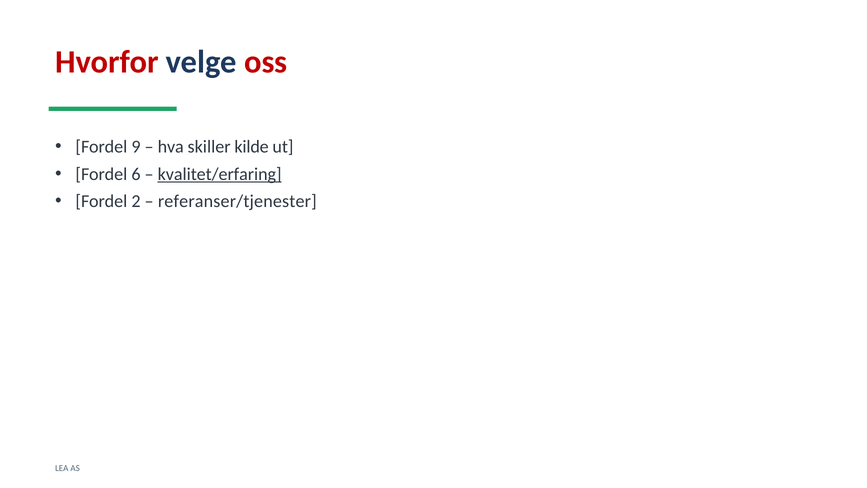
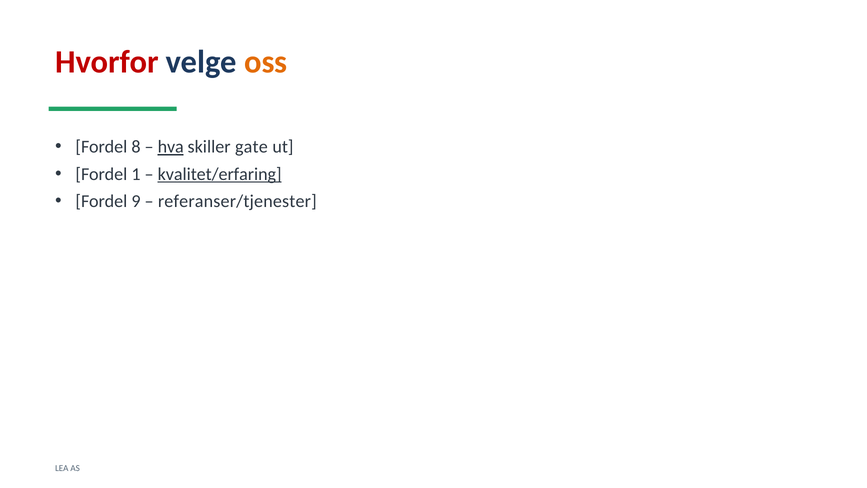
oss colour: red -> orange
9: 9 -> 8
hva underline: none -> present
kilde: kilde -> gate
6: 6 -> 1
2: 2 -> 9
